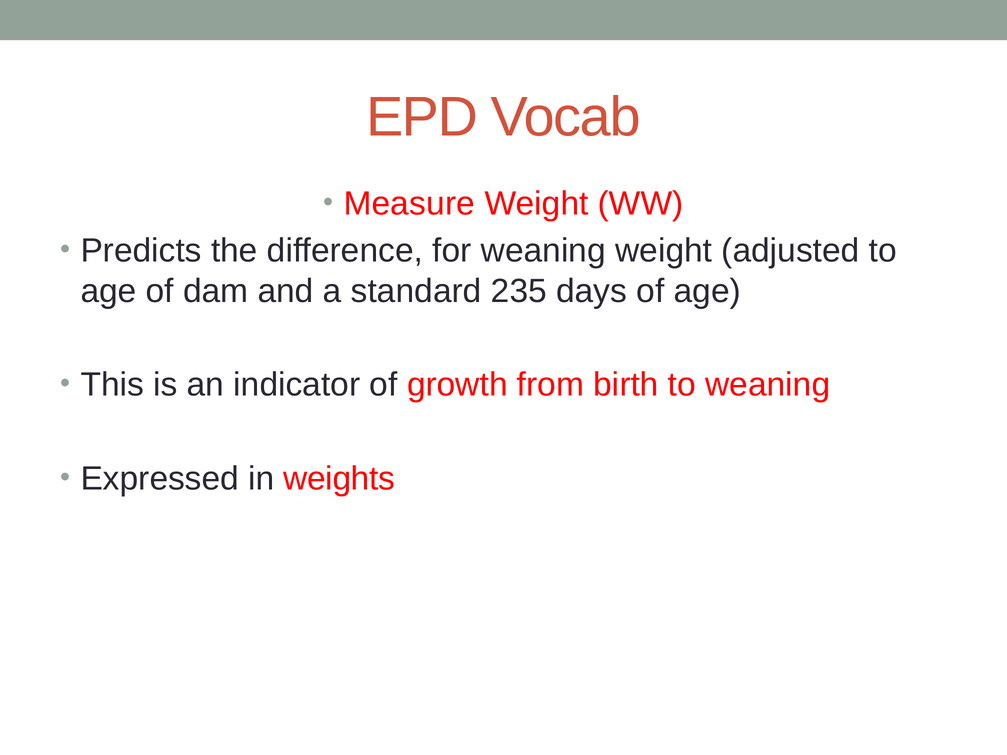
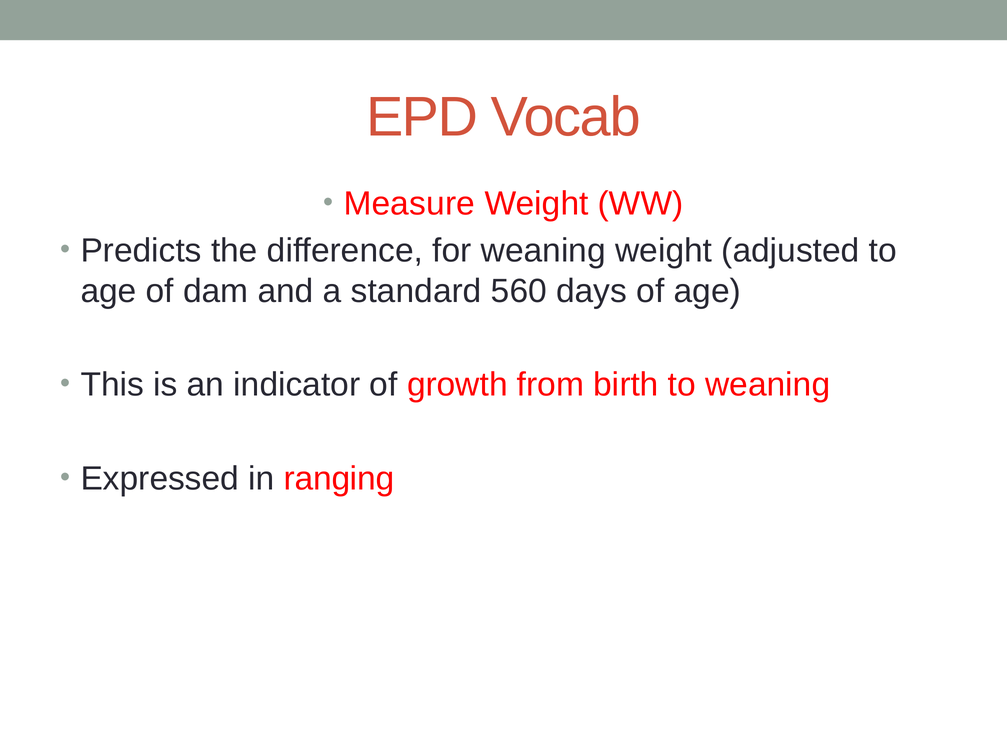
235: 235 -> 560
weights: weights -> ranging
